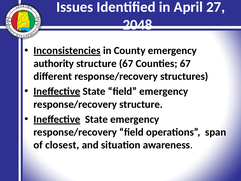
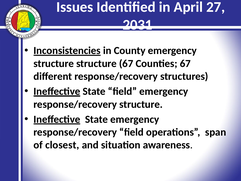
2048: 2048 -> 2031
authority at (54, 63): authority -> structure
